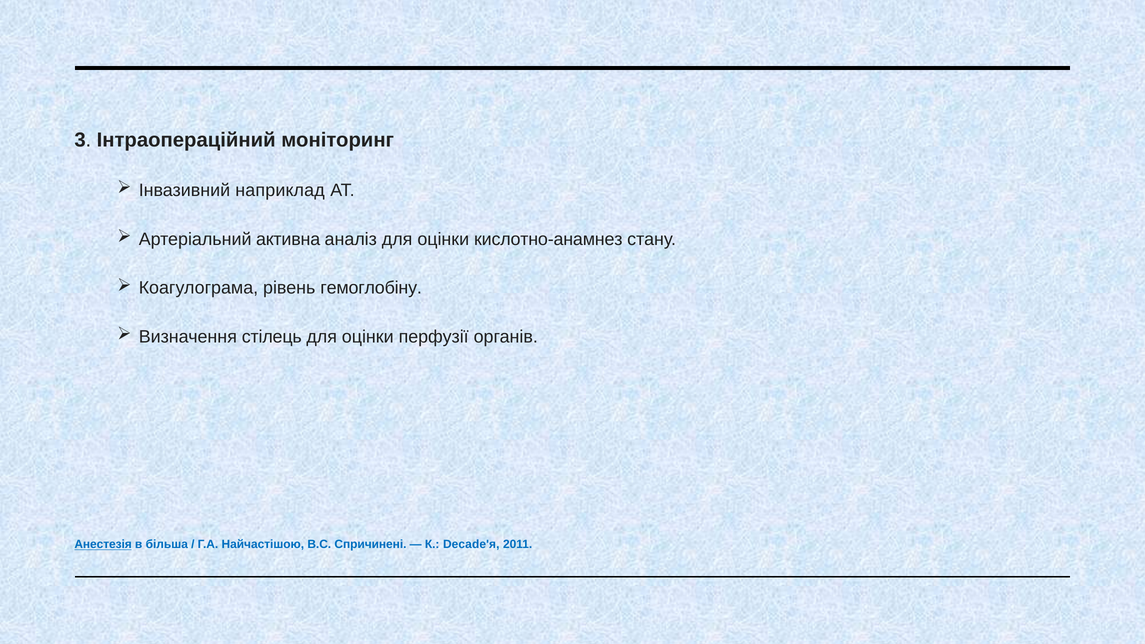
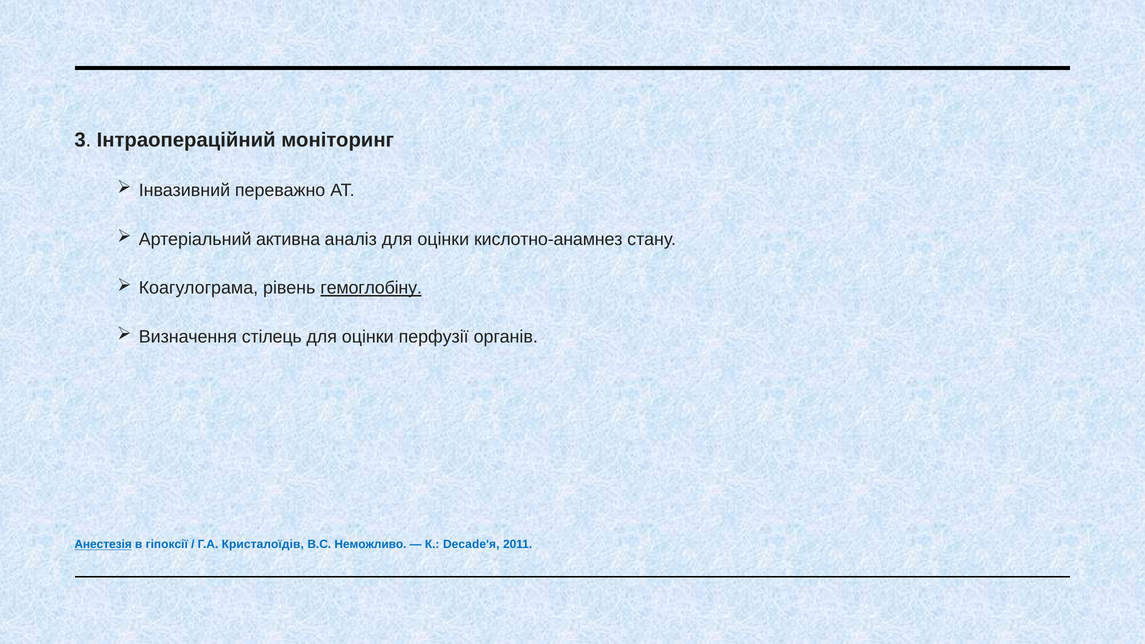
наприклад: наприклад -> переважно
гемоглобіну underline: none -> present
більша: більша -> гіпоксії
Найчастішою: Найчастішою -> Кристалоїдів
Спричинені: Спричинені -> Неможливо
